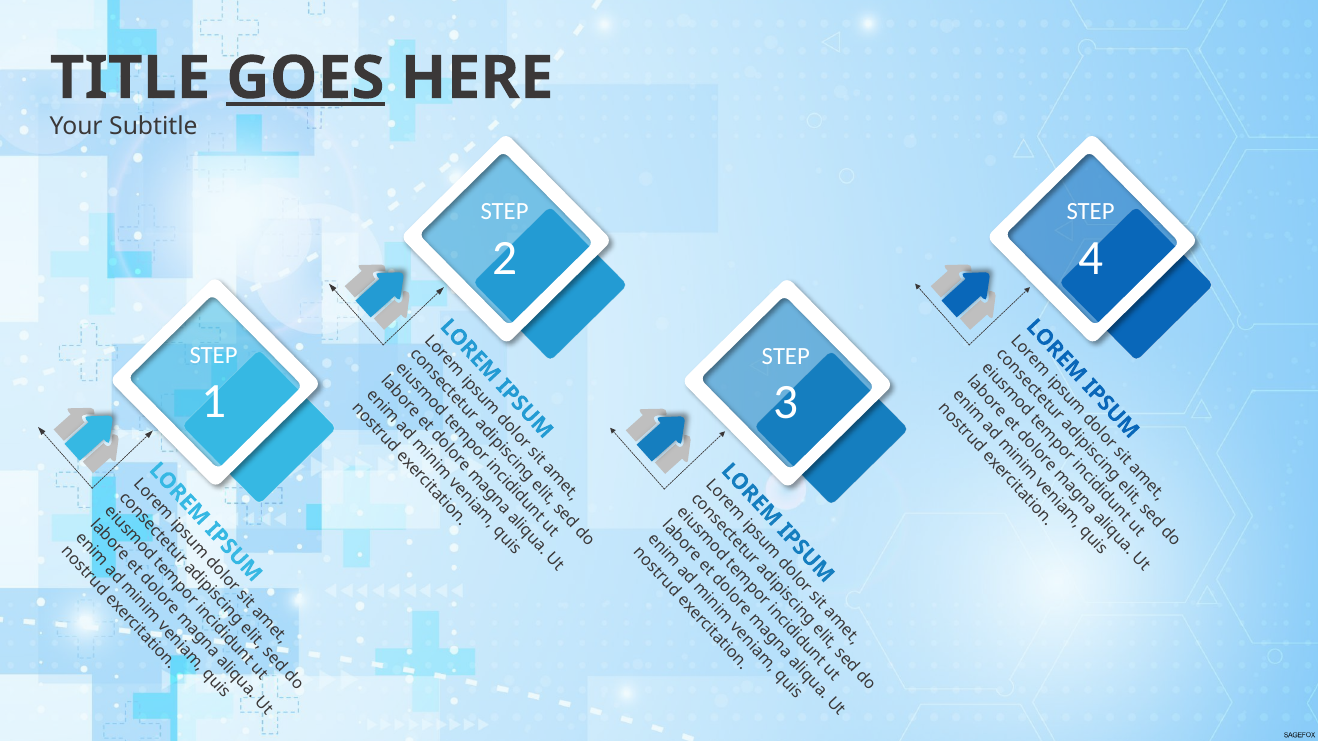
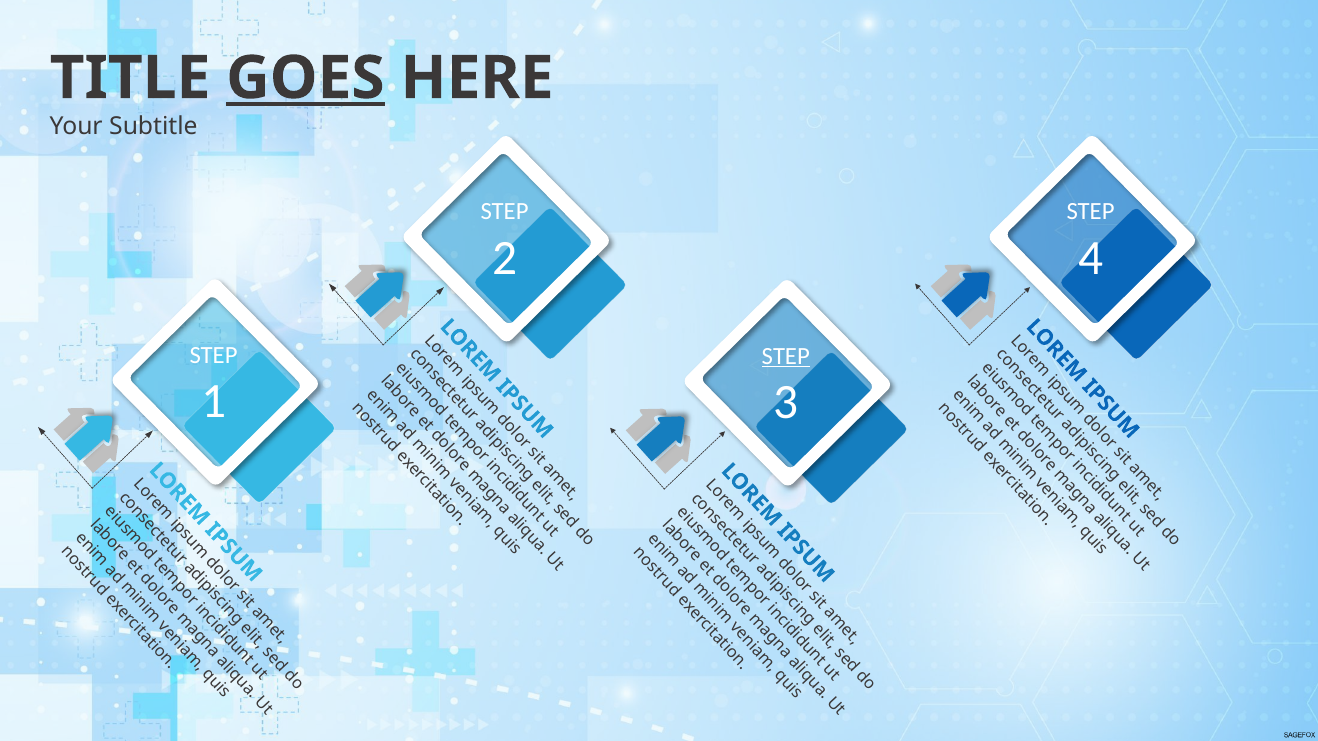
STEP at (786, 356) underline: none -> present
